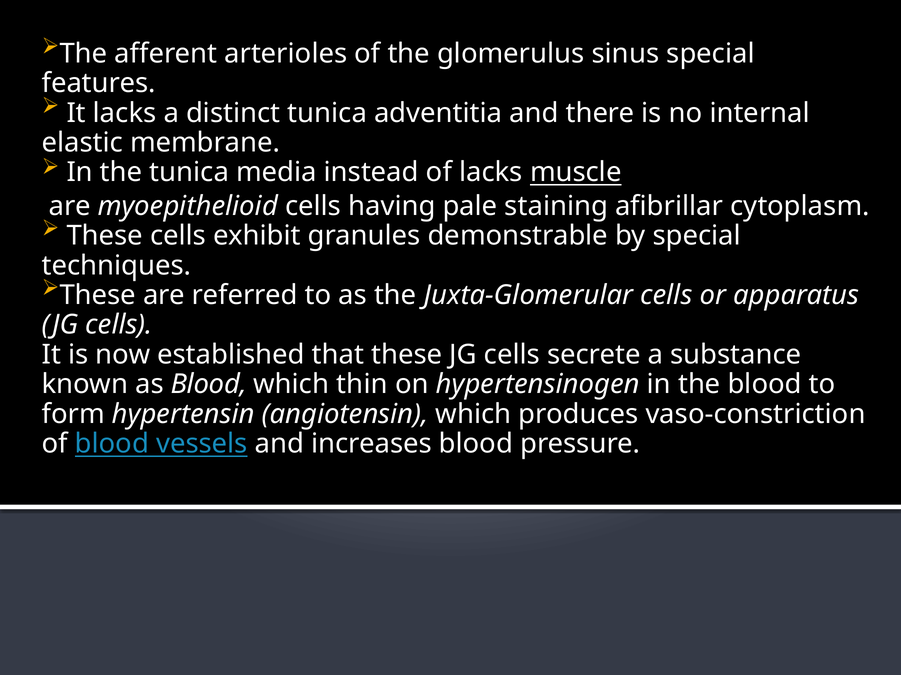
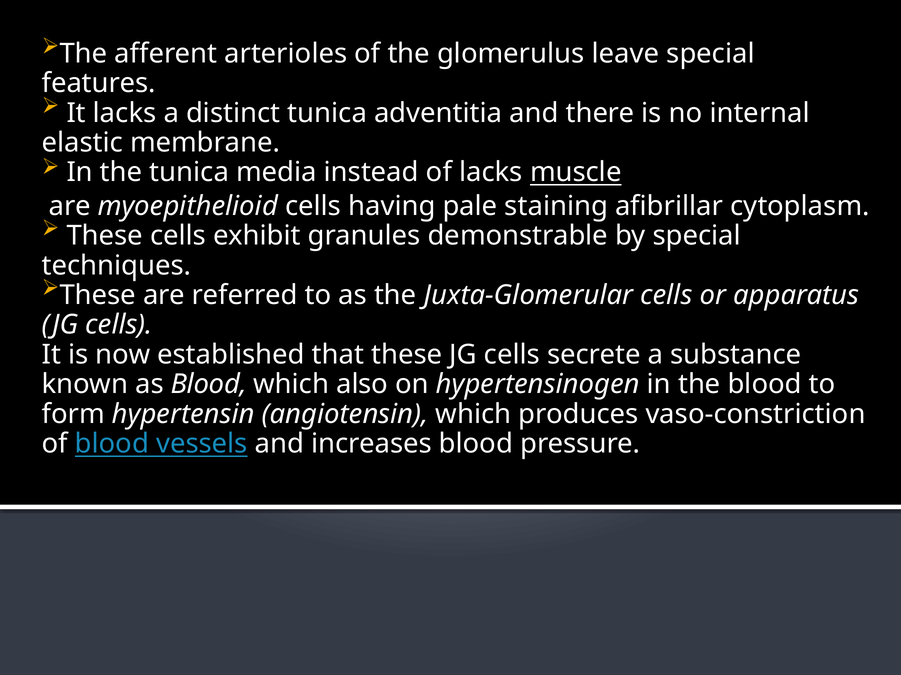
sinus: sinus -> leave
thin: thin -> also
